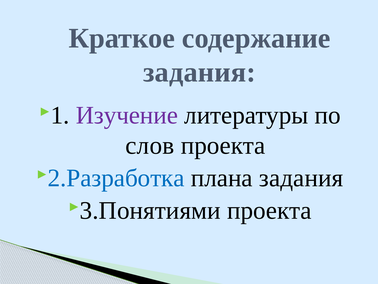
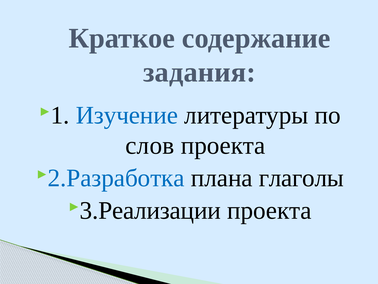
Изучение colour: purple -> blue
плана задания: задания -> глаголы
3.Понятиями: 3.Понятиями -> 3.Реализации
